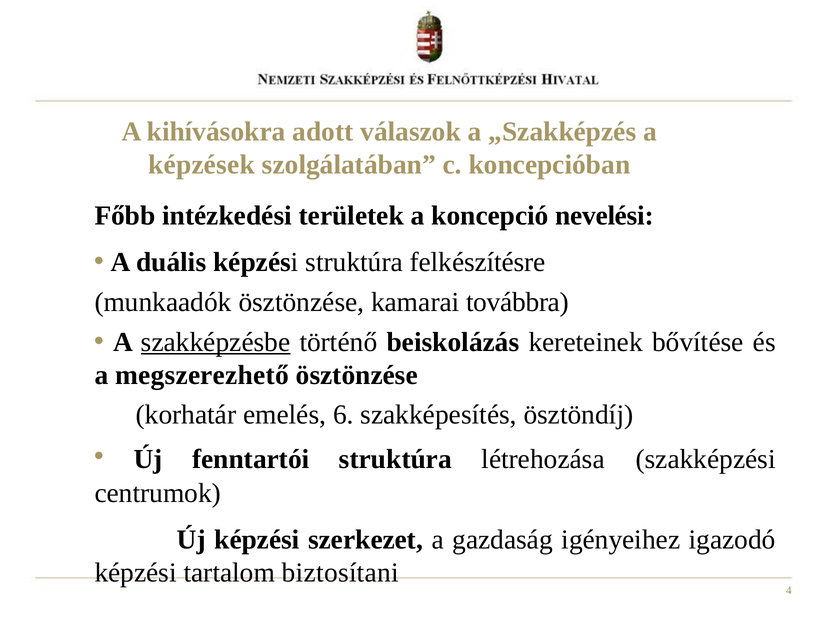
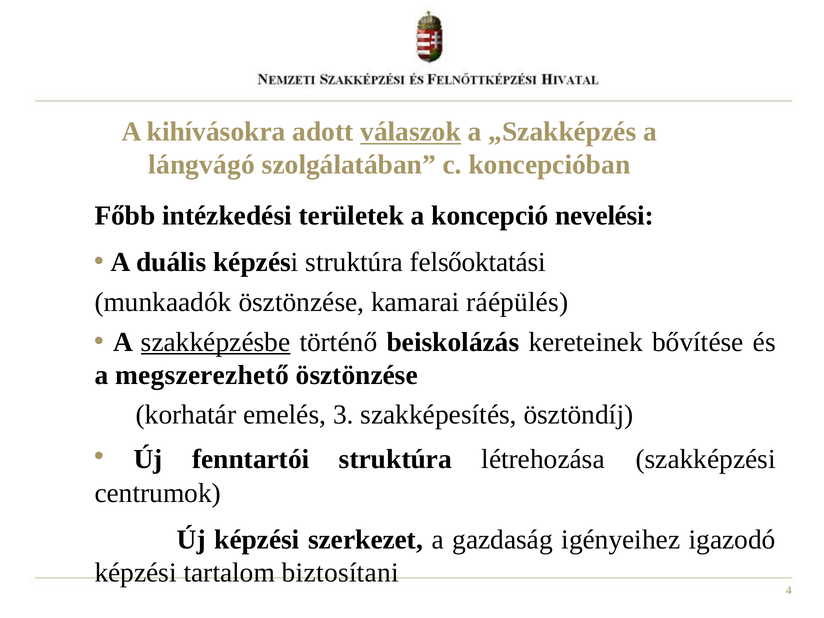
válaszok underline: none -> present
képzések: képzések -> lángvágó
felkészítésre: felkészítésre -> felsőoktatási
továbbra: továbbra -> ráépülés
6: 6 -> 3
